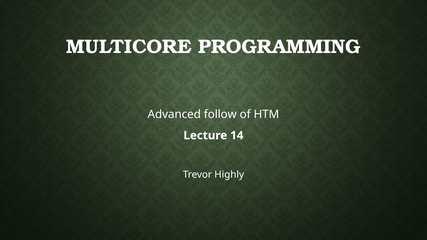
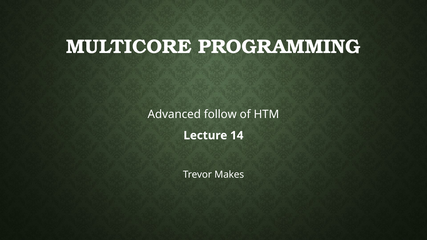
Highly: Highly -> Makes
